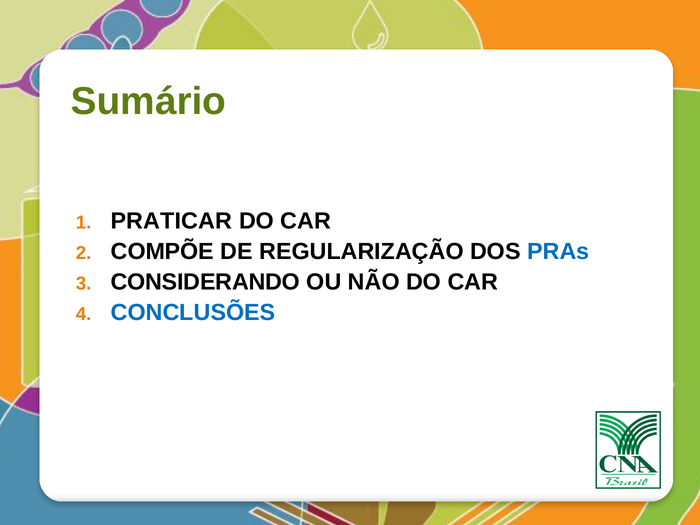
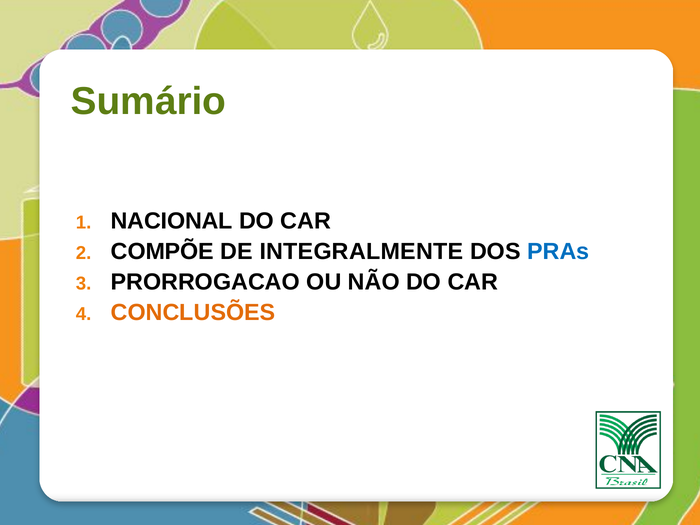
PRATICAR: PRATICAR -> NACIONAL
REGULARIZAÇÃO: REGULARIZAÇÃO -> INTEGRALMENTE
CONSIDERANDO: CONSIDERANDO -> PRORROGACAO
CONCLUSÕES colour: blue -> orange
